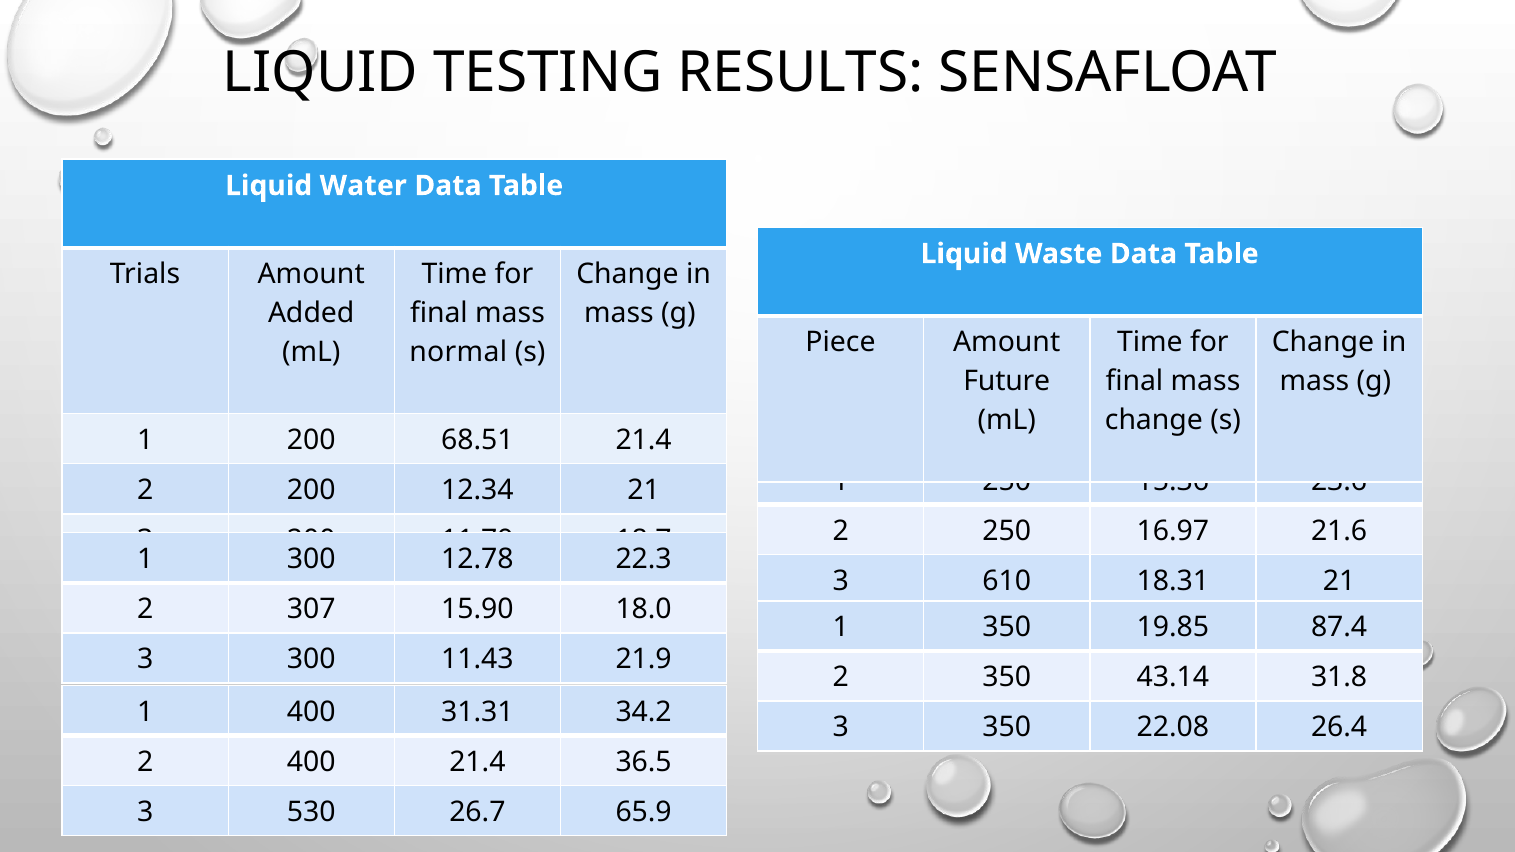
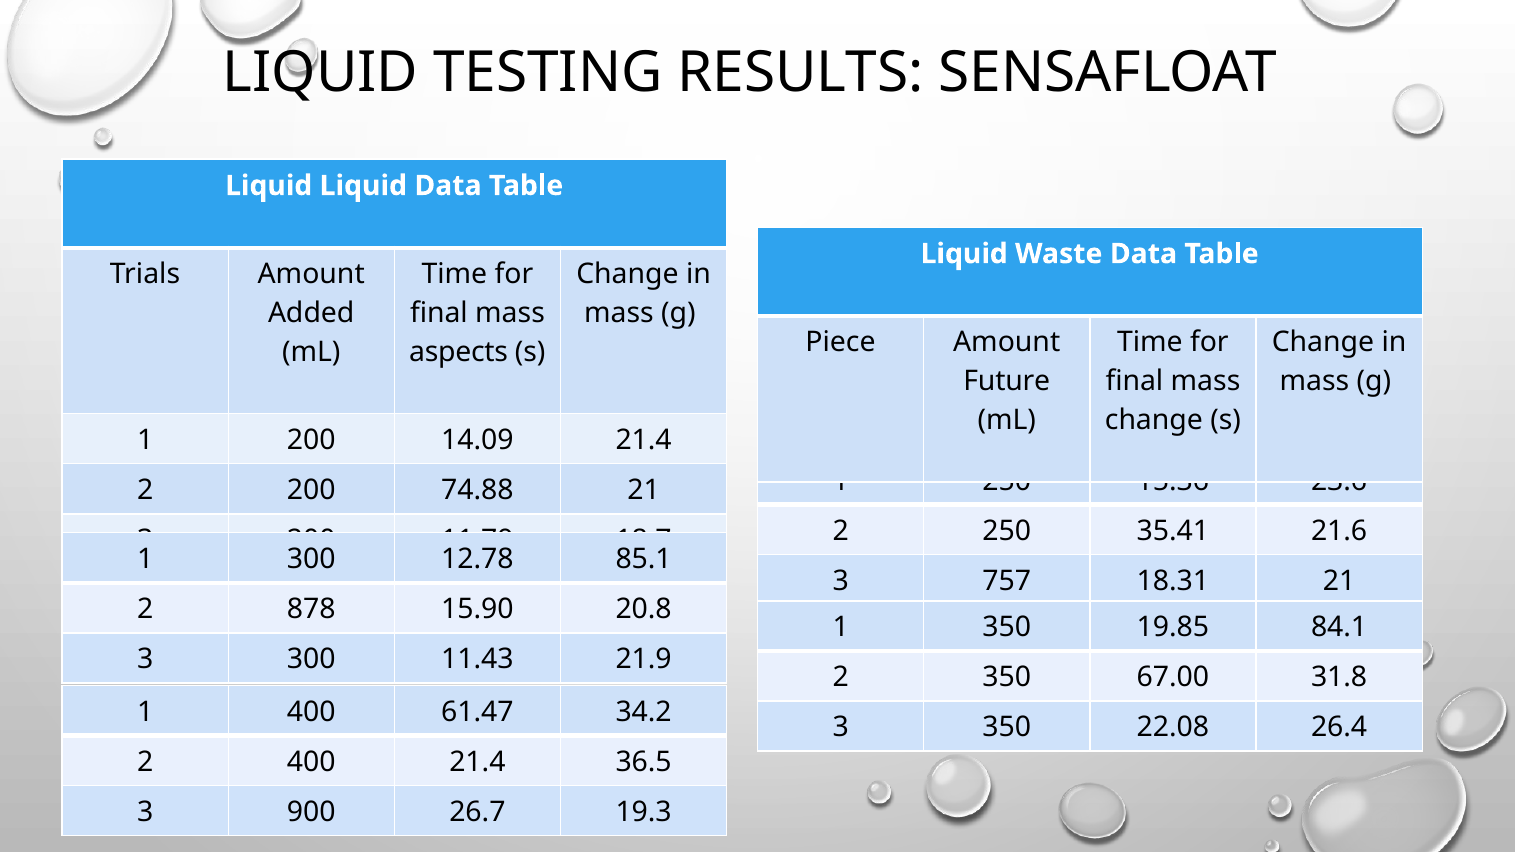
Liquid Water: Water -> Liquid
normal: normal -> aspects
68.51: 68.51 -> 14.09
12.34: 12.34 -> 74.88
16.97: 16.97 -> 35.41
22.3: 22.3 -> 85.1
610: 610 -> 757
307: 307 -> 878
18.0: 18.0 -> 20.8
87.4: 87.4 -> 84.1
43.14: 43.14 -> 67.00
31.31: 31.31 -> 61.47
530: 530 -> 900
65.9: 65.9 -> 19.3
